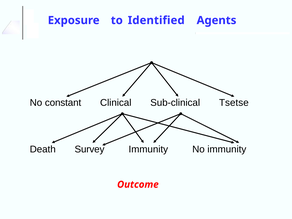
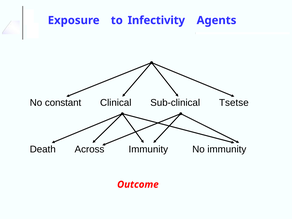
Identified: Identified -> Infectivity
Survey: Survey -> Across
